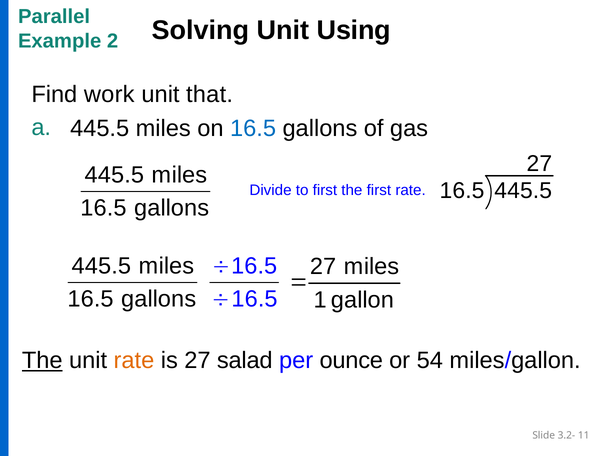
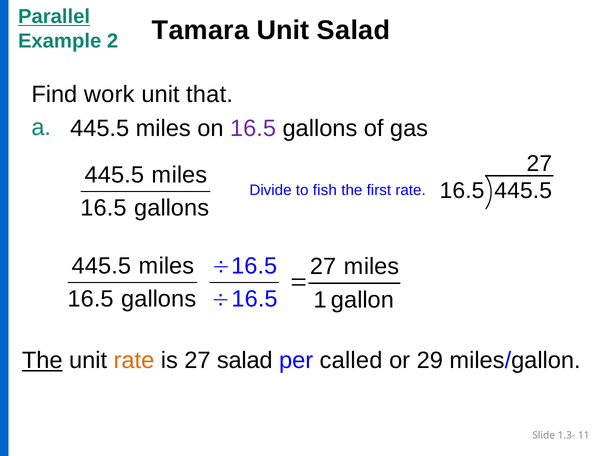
Parallel underline: none -> present
Solving: Solving -> Tamara
Unit Using: Using -> Salad
16.5 at (253, 129) colour: blue -> purple
to first: first -> fish
ounce: ounce -> called
54: 54 -> 29
3.2-: 3.2- -> 1.3-
